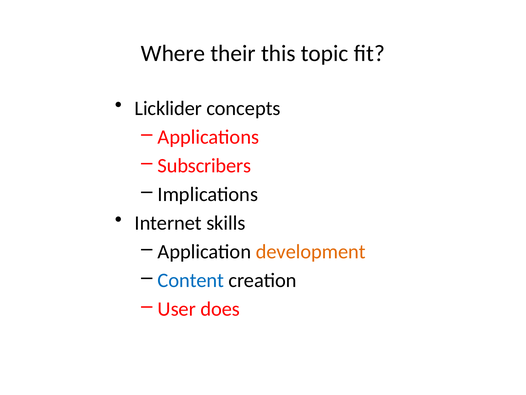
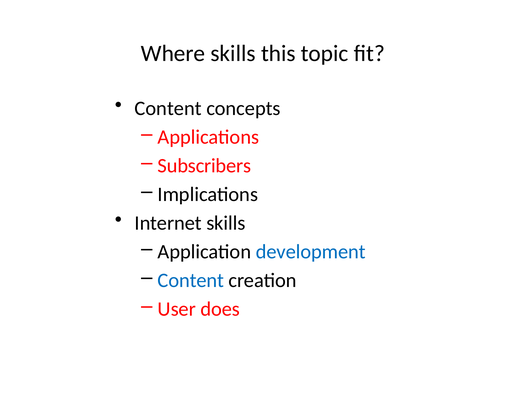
Where their: their -> skills
Licklider at (168, 108): Licklider -> Content
development colour: orange -> blue
